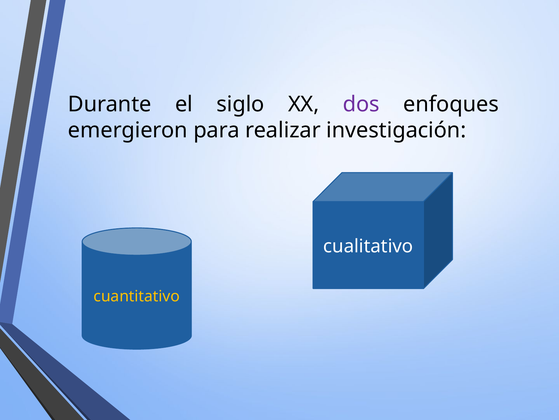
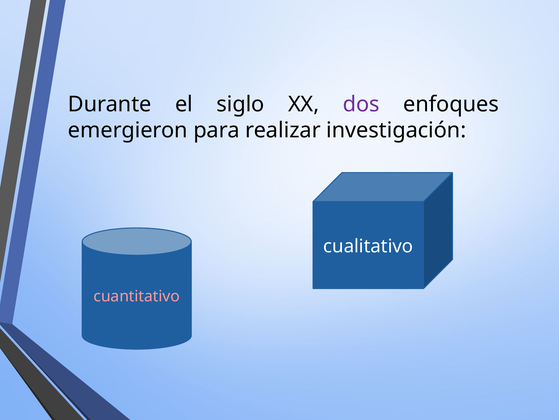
cuantitativo colour: yellow -> pink
